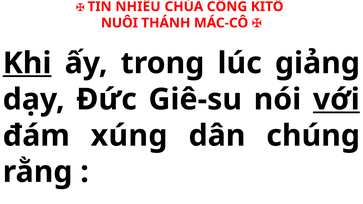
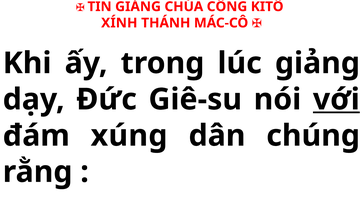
TIN NHIÊU: NHIÊU -> GIẢNG
NUÔI: NUÔI -> XÍNH
Khi underline: present -> none
